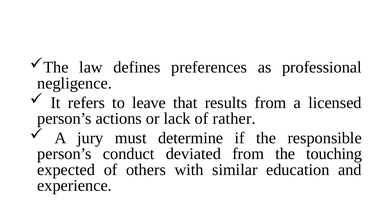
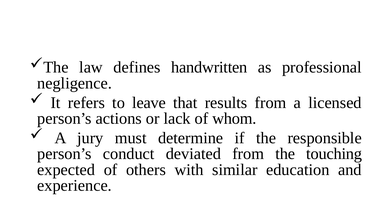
preferences: preferences -> handwritten
rather: rather -> whom
